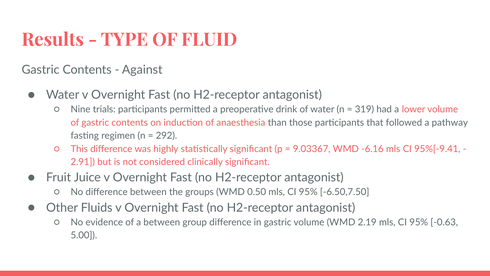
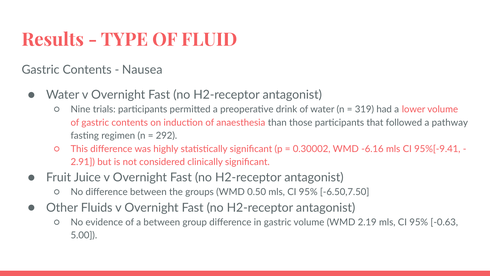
Against: Against -> Nausea
9.03367: 9.03367 -> 0.30002
